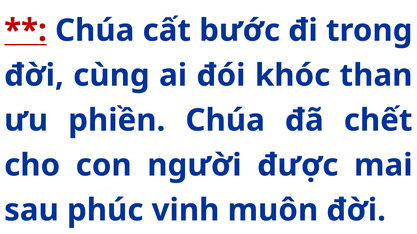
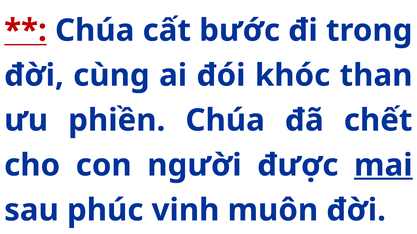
mai underline: none -> present
